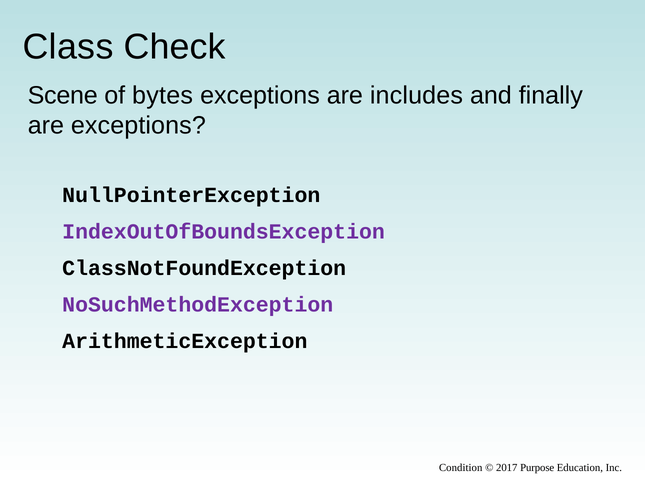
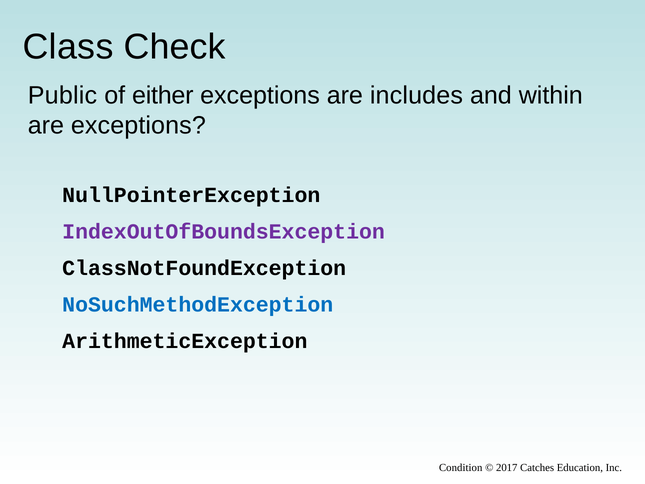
Scene: Scene -> Public
bytes: bytes -> either
finally: finally -> within
NoSuchMethodException colour: purple -> blue
Purpose: Purpose -> Catches
